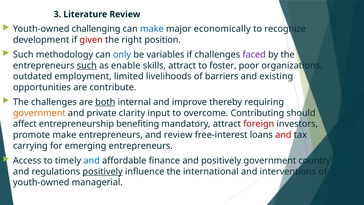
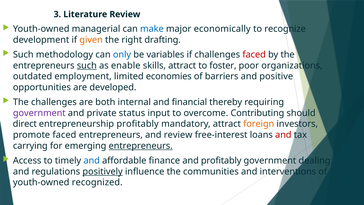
challenging: challenging -> managerial
given colour: red -> orange
position: position -> drafting
faced at (254, 55) colour: purple -> red
livelihoods: livelihoods -> economies
existing: existing -> positive
contribute: contribute -> developed
both underline: present -> none
improve: improve -> financial
government at (39, 113) colour: orange -> purple
clarity: clarity -> status
affect: affect -> direct
entrepreneurship benefiting: benefiting -> profitably
foreign colour: red -> orange
promote make: make -> faced
entrepreneurs at (141, 146) underline: none -> present
and positively: positively -> profitably
country: country -> dealing
international: international -> communities
managerial: managerial -> recognized
